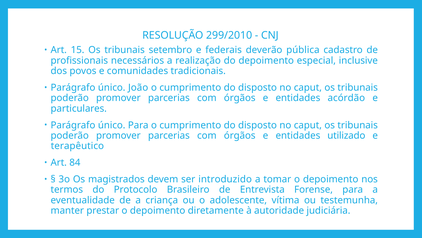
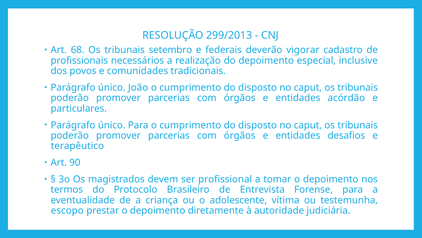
299/2010: 299/2010 -> 299/2013
15: 15 -> 68
pública: pública -> vigorar
utilizado: utilizado -> desafios
84: 84 -> 90
introduzido: introduzido -> profissional
manter: manter -> escopo
